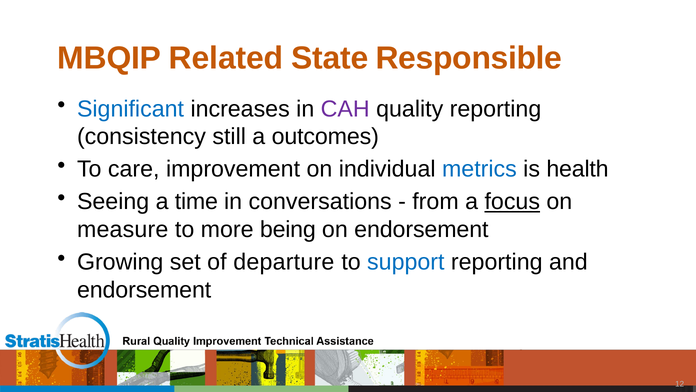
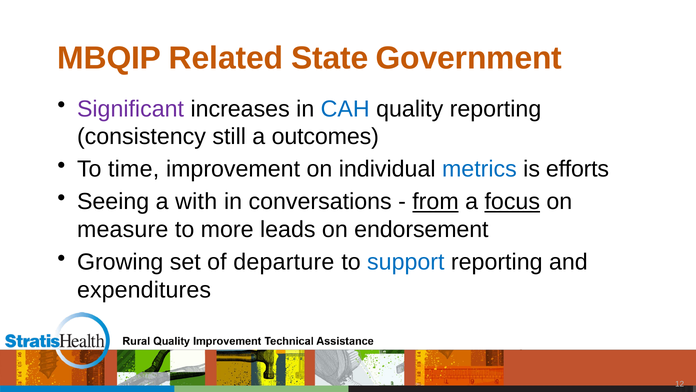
Responsible: Responsible -> Government
Significant colour: blue -> purple
CAH colour: purple -> blue
care: care -> time
health: health -> efforts
time: time -> with
from underline: none -> present
being: being -> leads
endorsement at (144, 290): endorsement -> expenditures
